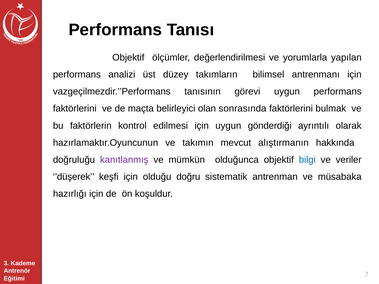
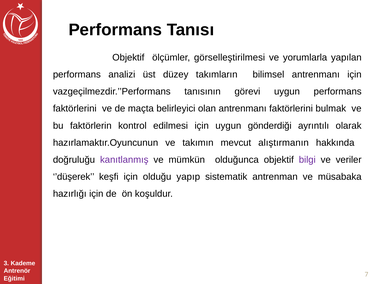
değerlendirilmesi: değerlendirilmesi -> görselleştirilmesi
olan sonrasında: sonrasında -> antrenmanı
bilgi colour: blue -> purple
doğru: doğru -> yapıp
